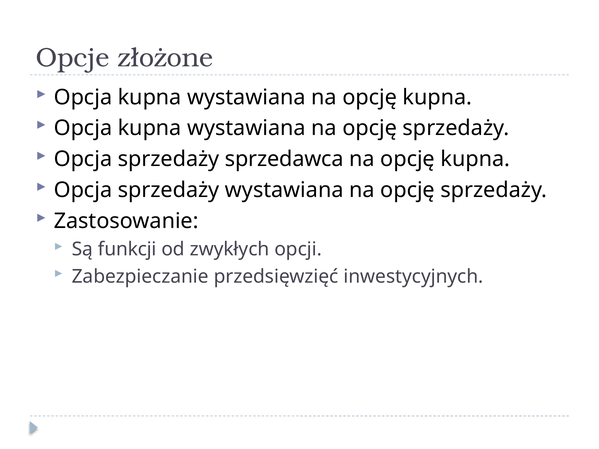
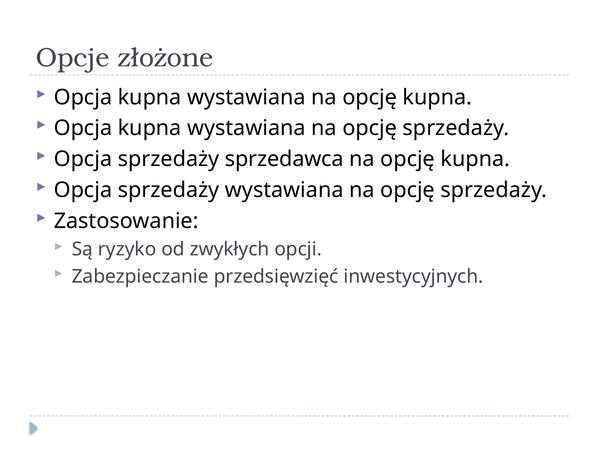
funkcji: funkcji -> ryzyko
